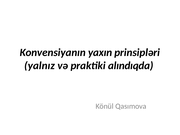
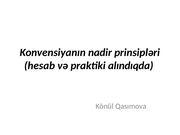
yaxın: yaxın -> nadir
yalnız: yalnız -> hesab
